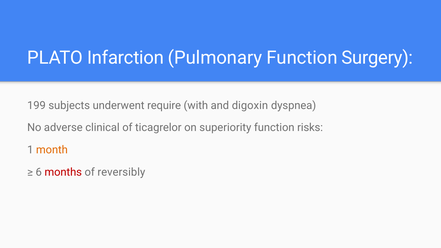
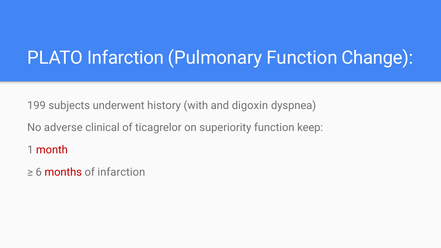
Surgery: Surgery -> Change
require: require -> history
risks: risks -> keep
month colour: orange -> red
of reversibly: reversibly -> infarction
